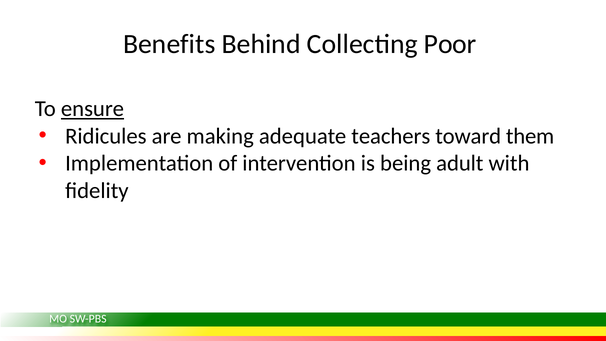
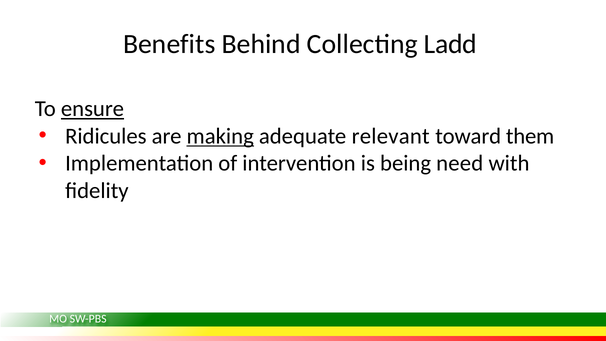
Poor: Poor -> Ladd
making underline: none -> present
teachers: teachers -> relevant
adult: adult -> need
